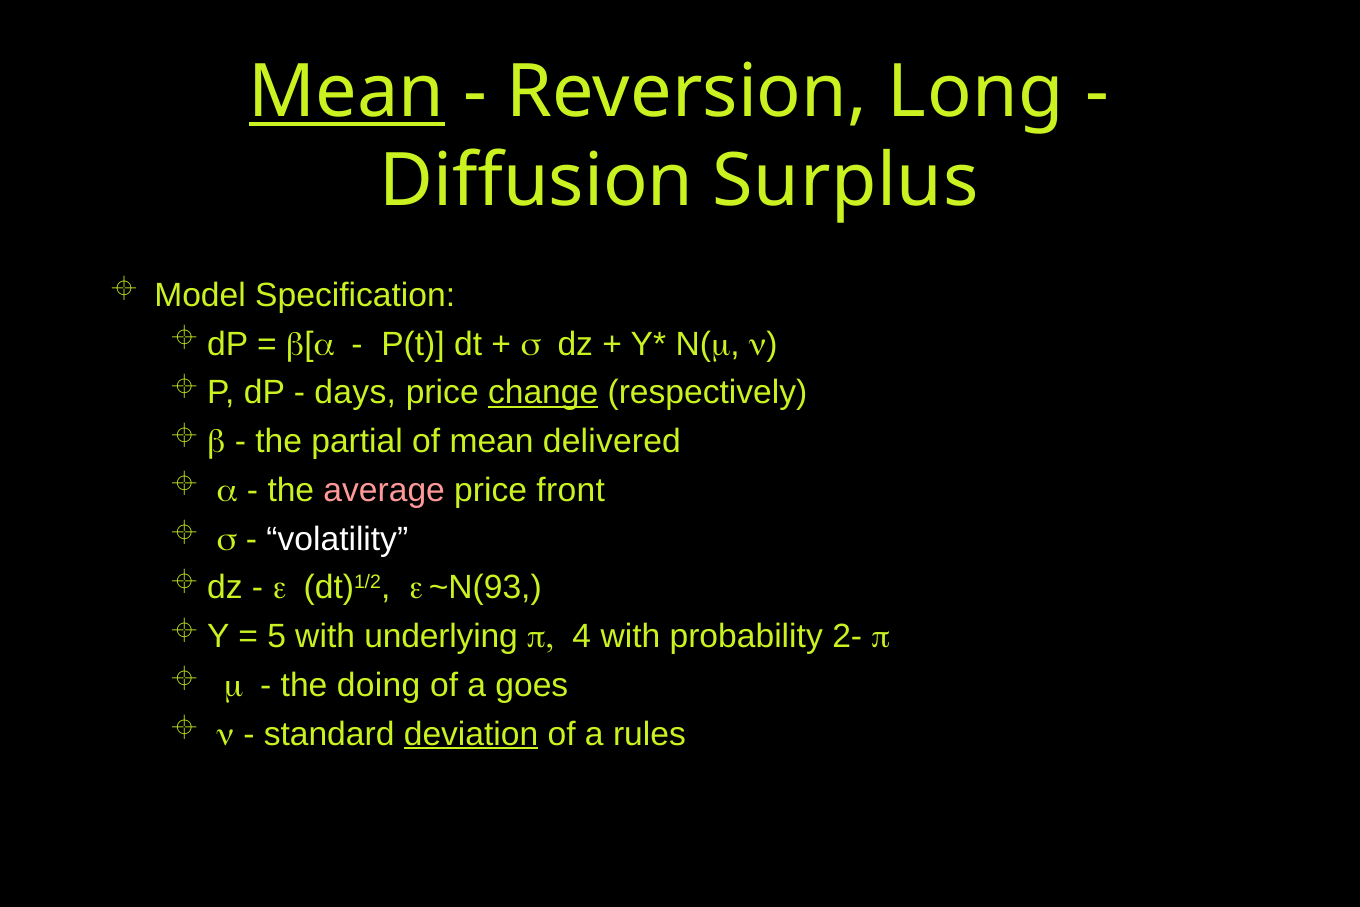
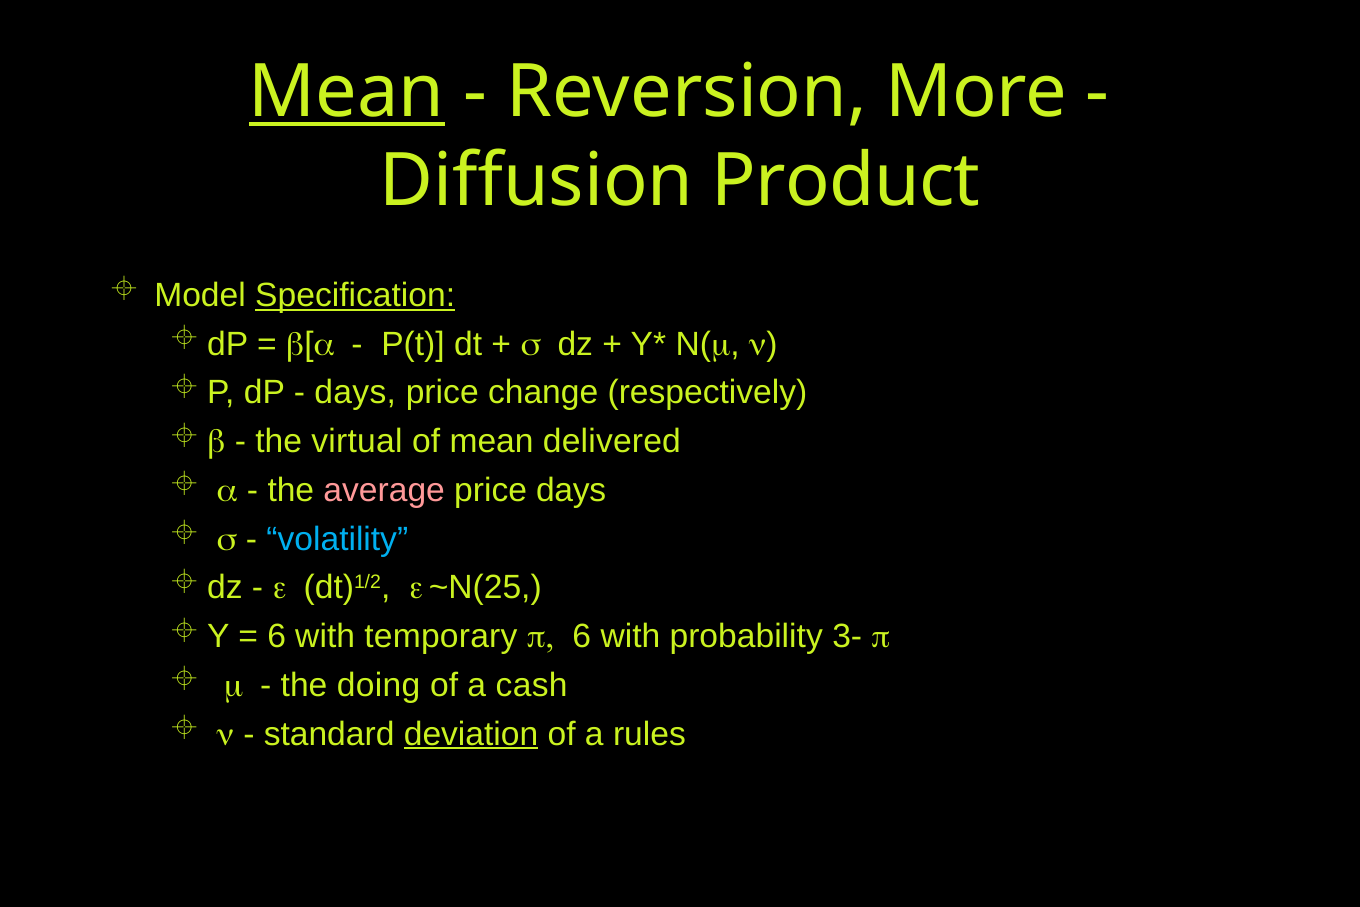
Long: Long -> More
Surplus: Surplus -> Product
Specification underline: none -> present
change underline: present -> none
partial: partial -> virtual
price front: front -> days
volatility colour: white -> light blue
~N(93: ~N(93 -> ~N(25
5 at (277, 636): 5 -> 6
underlying: underlying -> temporary
4 at (582, 636): 4 -> 6
2-: 2- -> 3-
goes: goes -> cash
